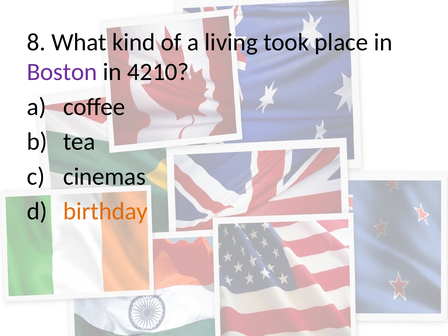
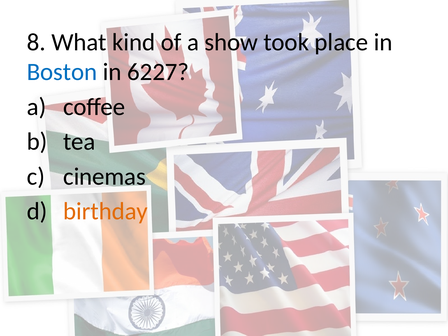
living: living -> show
Boston colour: purple -> blue
4210: 4210 -> 6227
